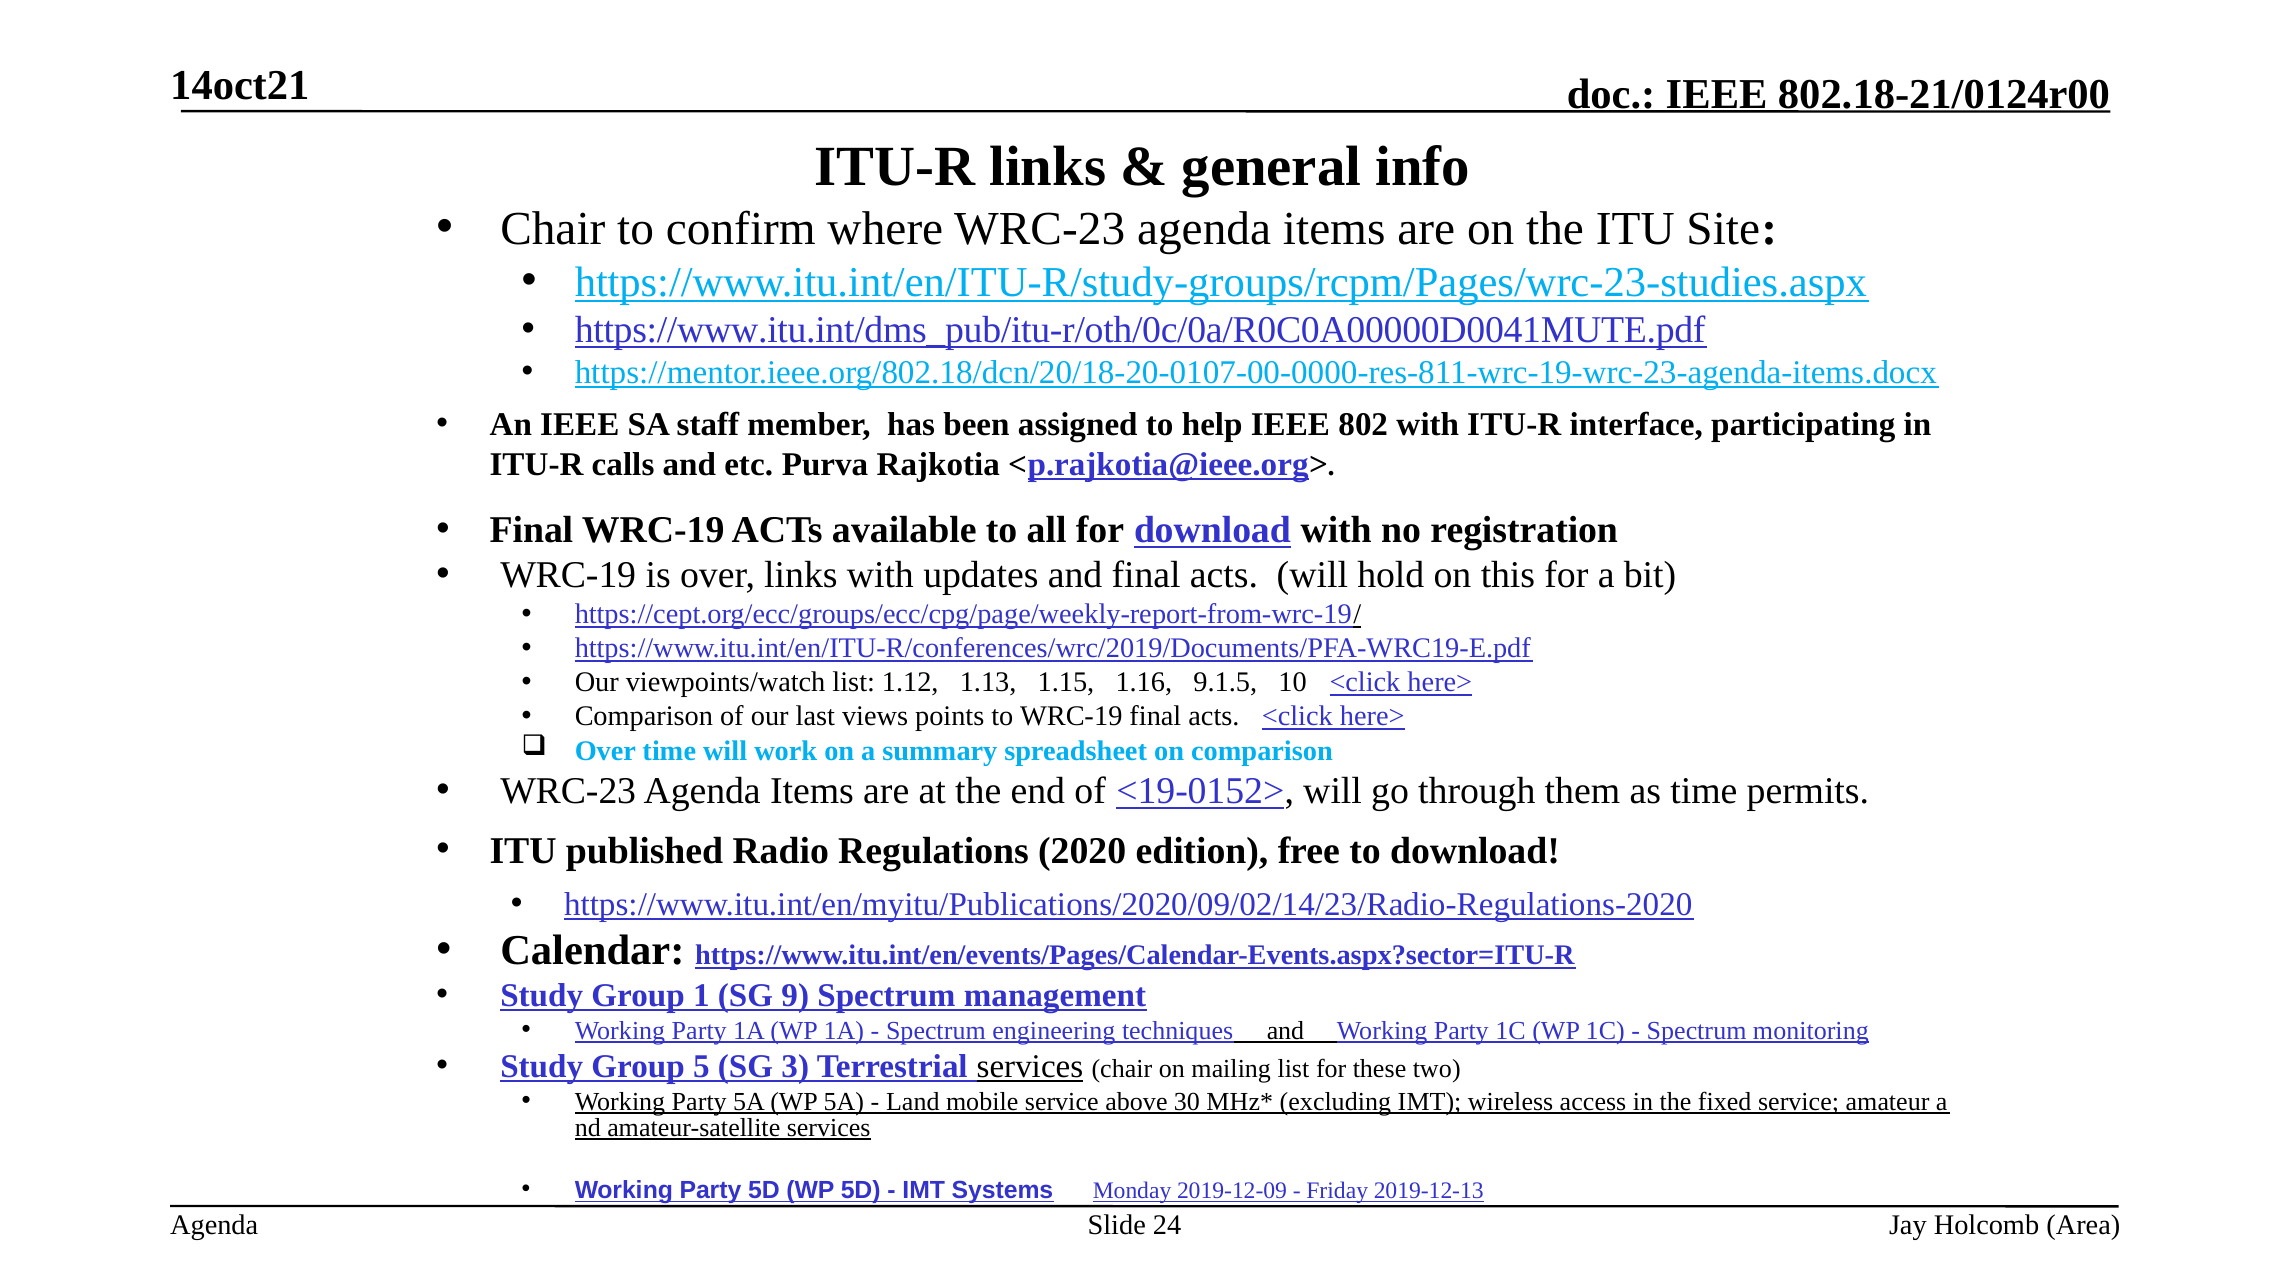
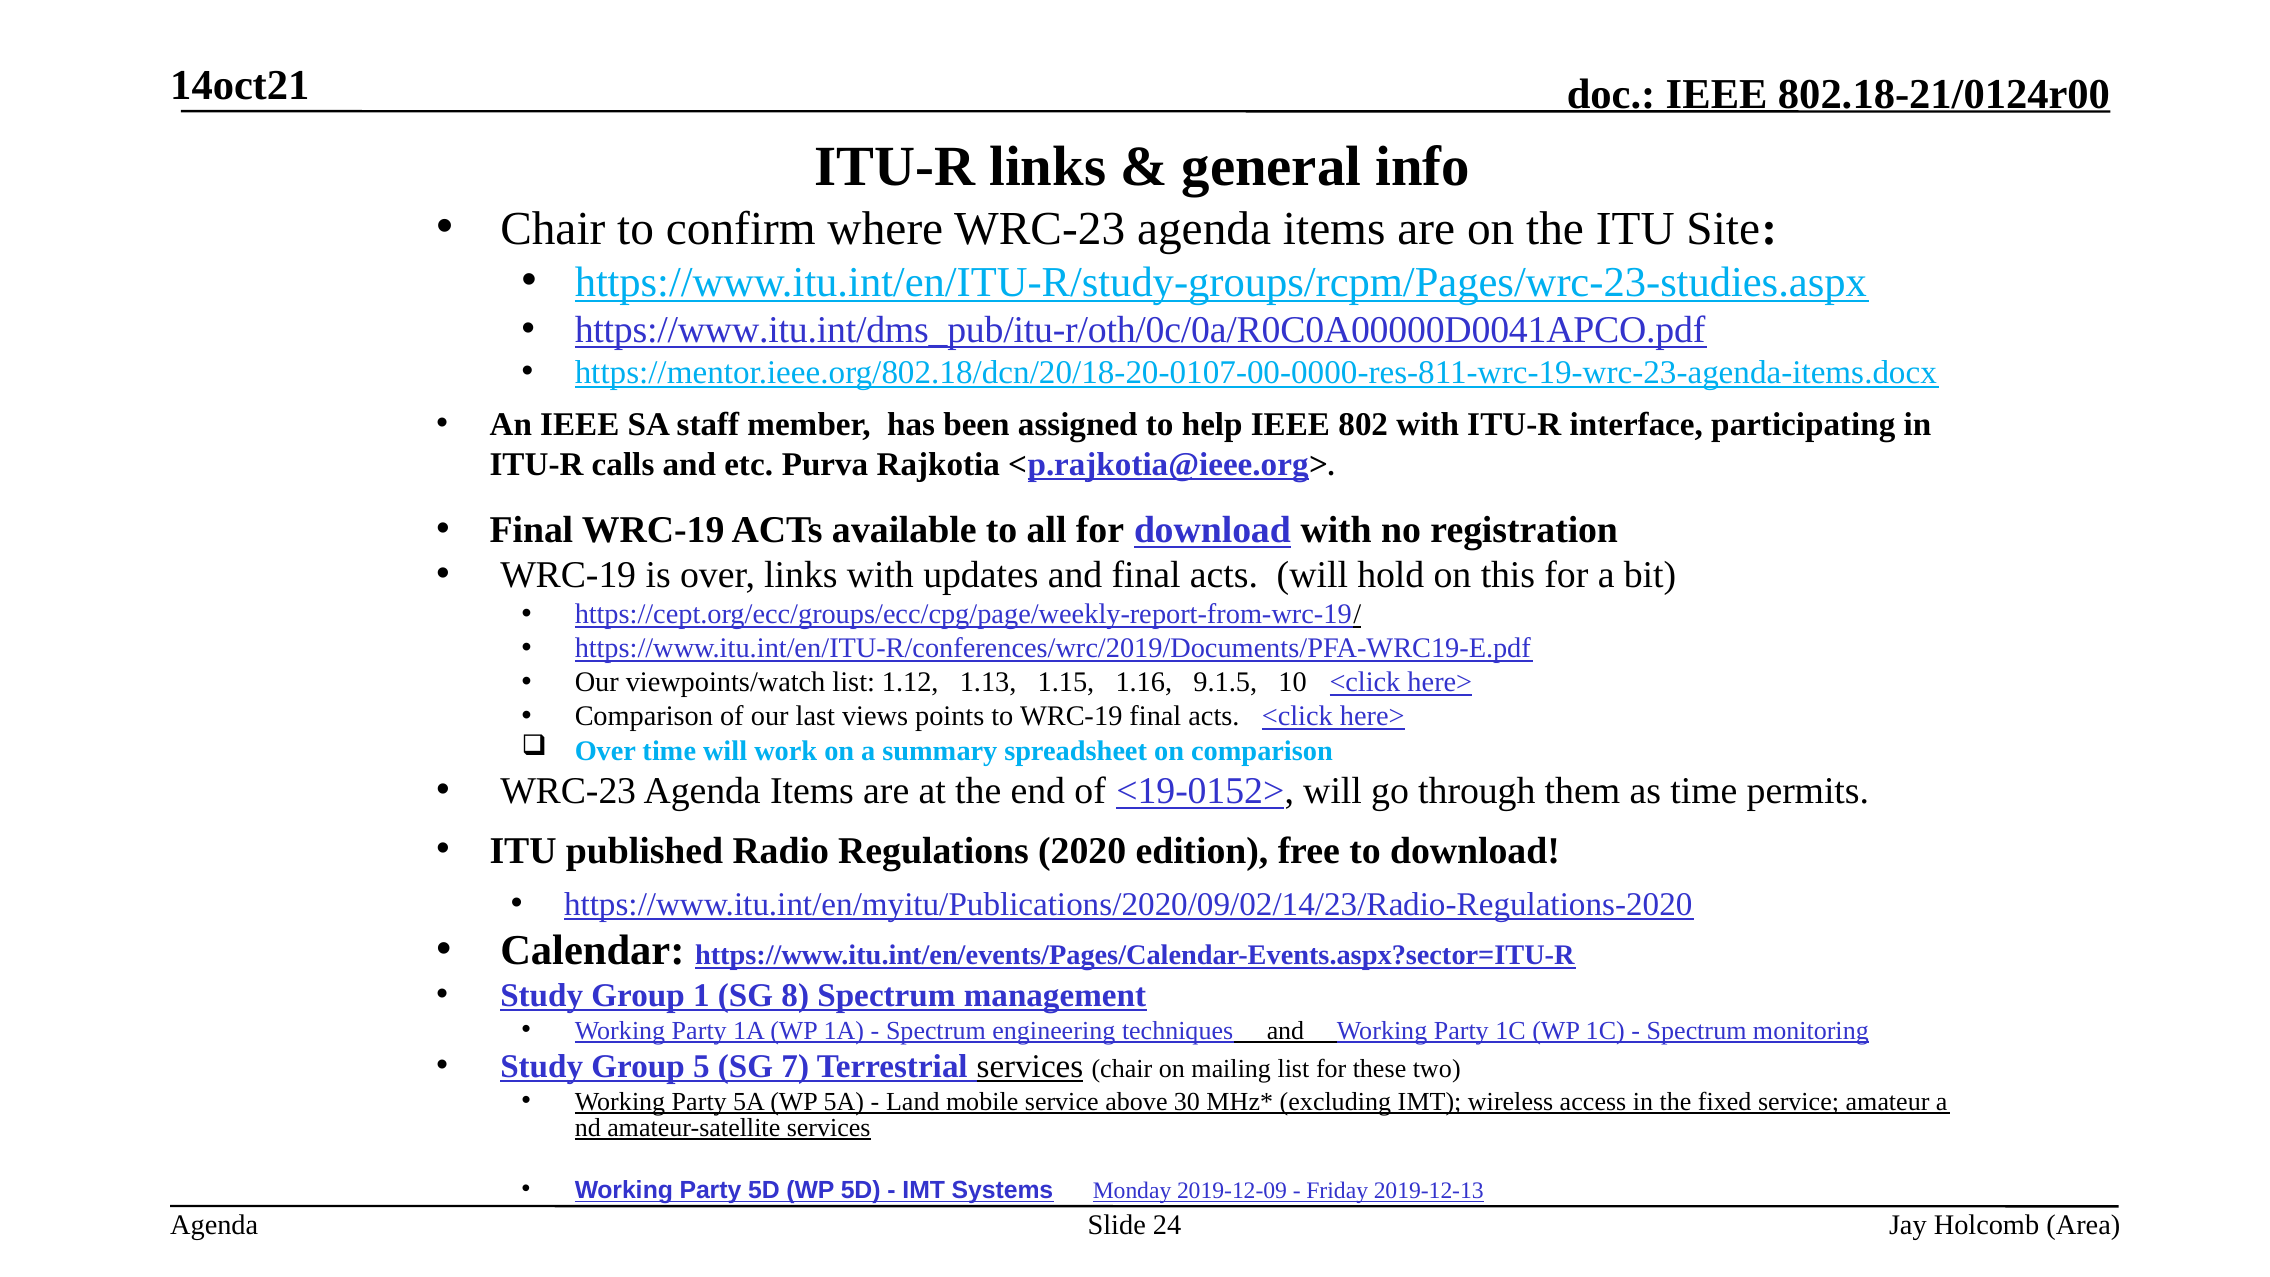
https://www.itu.int/dms_pub/itu-r/oth/0c/0a/R0C0A00000D0041MUTE.pdf: https://www.itu.int/dms_pub/itu-r/oth/0c/0a/R0C0A00000D0041MUTE.pdf -> https://www.itu.int/dms_pub/itu-r/oth/0c/0a/R0C0A00000D0041APCO.pdf
9: 9 -> 8
3: 3 -> 7
